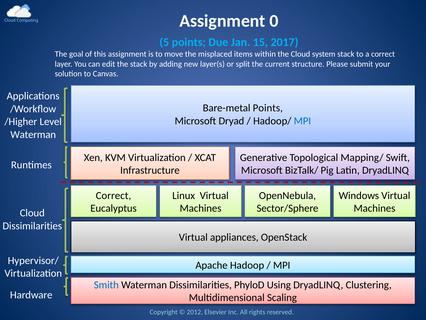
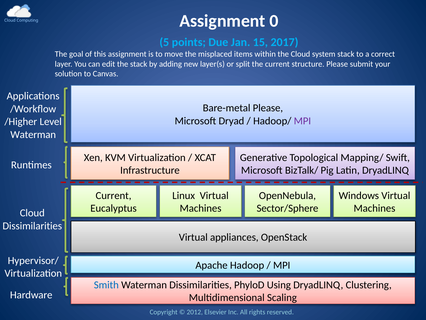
Bare-metal Points: Points -> Please
MPI at (302, 121) colour: blue -> purple
Correct at (113, 195): Correct -> Current
